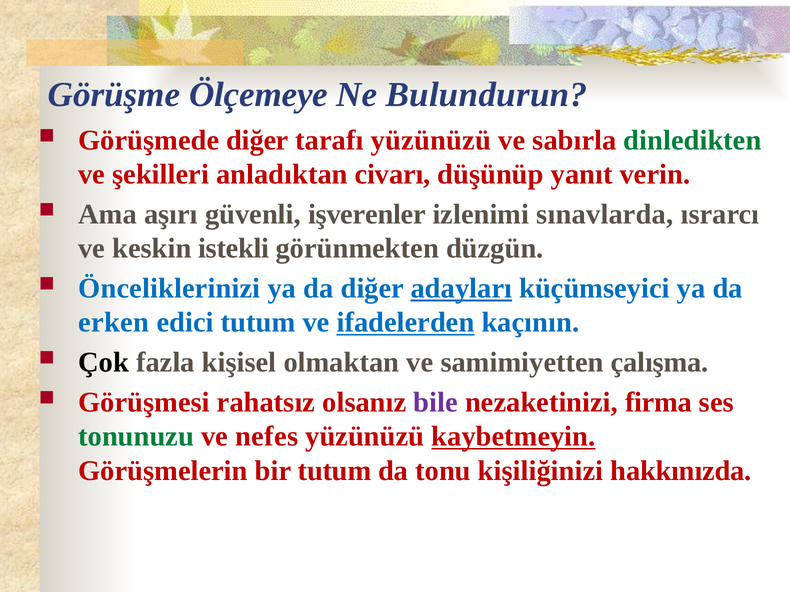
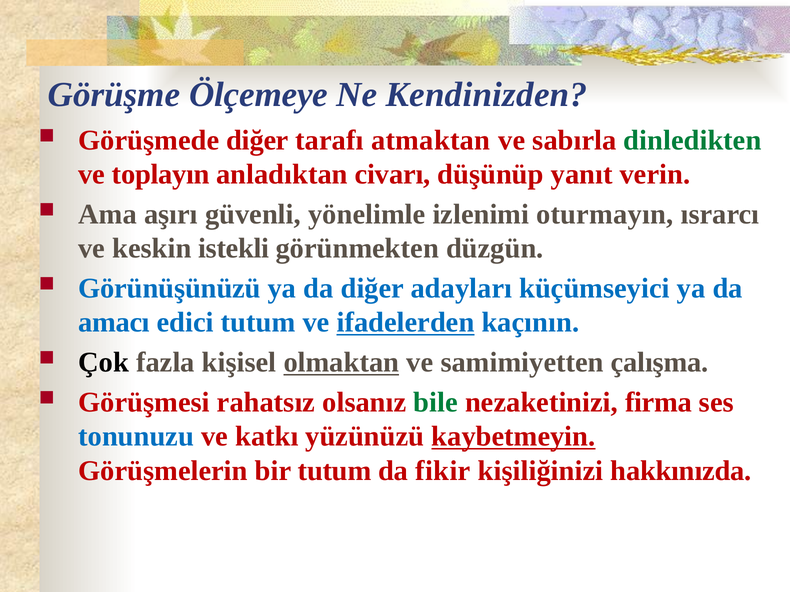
Bulundurun: Bulundurun -> Kendinizden
tarafı yüzünüzü: yüzünüzü -> atmaktan
şekilleri: şekilleri -> toplayın
işverenler: işverenler -> yönelimle
sınavlarda: sınavlarda -> oturmayın
Önceliklerinizi: Önceliklerinizi -> Görünüşünüzü
adayları underline: present -> none
erken: erken -> amacı
olmaktan underline: none -> present
bile colour: purple -> green
tonunuzu colour: green -> blue
nefes: nefes -> katkı
tonu: tonu -> fikir
